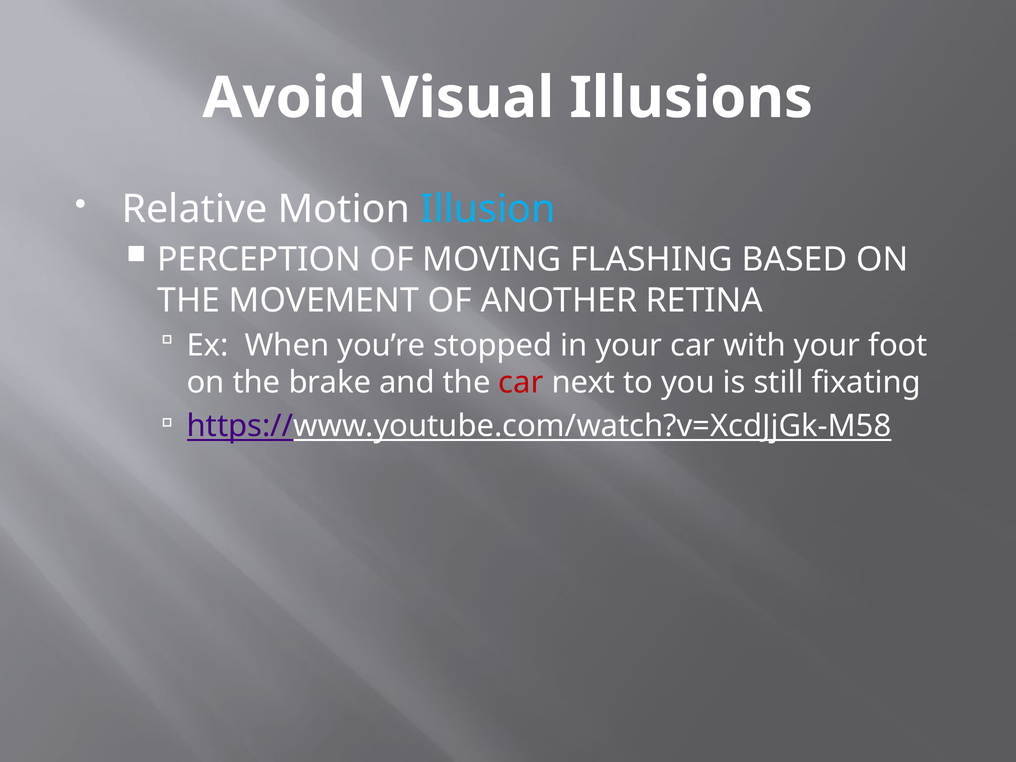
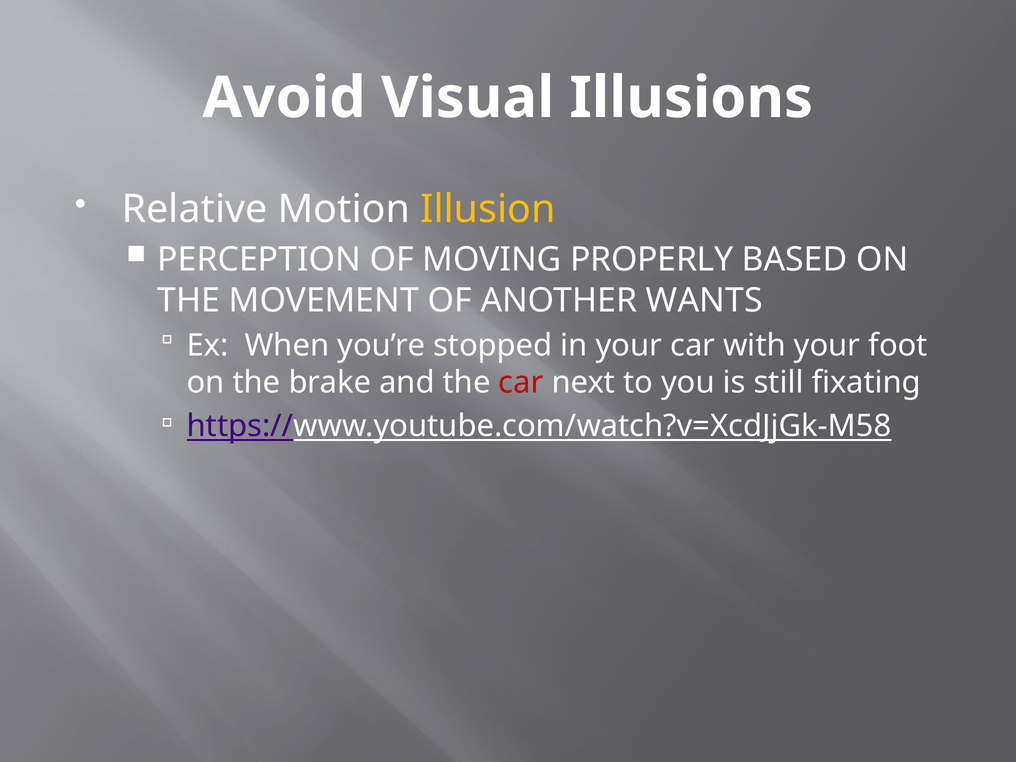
Illusion colour: light blue -> yellow
FLASHING: FLASHING -> PROPERLY
RETINA: RETINA -> WANTS
